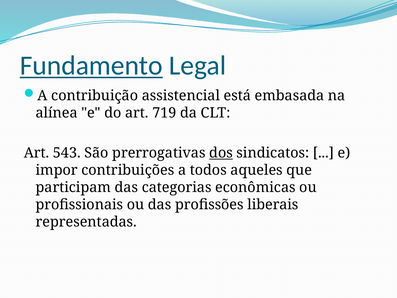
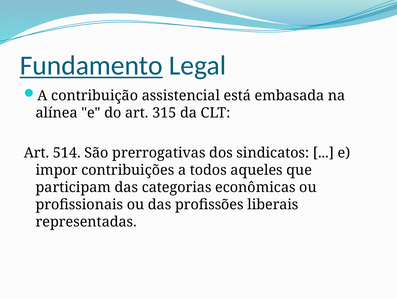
719: 719 -> 315
543: 543 -> 514
dos underline: present -> none
